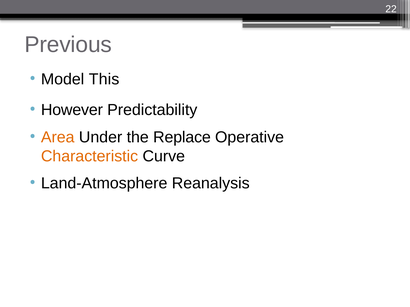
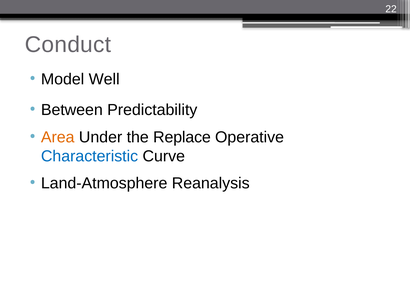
Previous: Previous -> Conduct
This: This -> Well
However: However -> Between
Characteristic colour: orange -> blue
